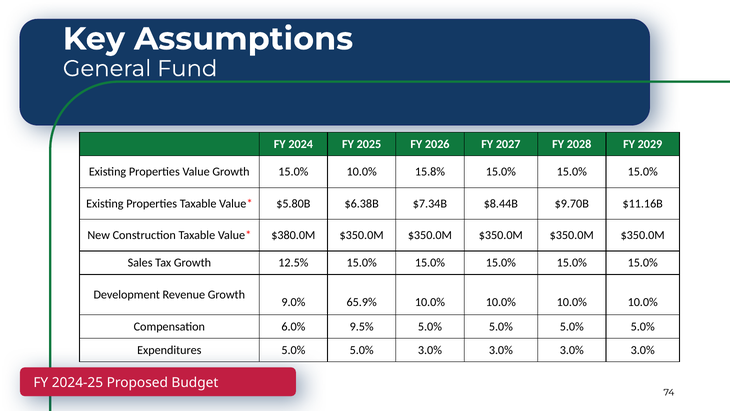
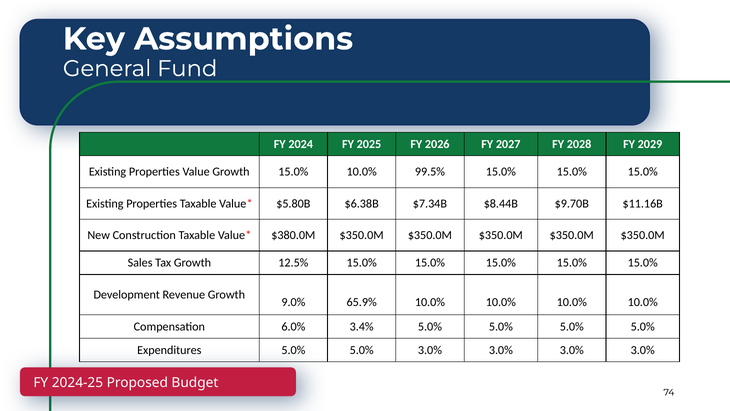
15.8%: 15.8% -> 99.5%
9.5%: 9.5% -> 3.4%
